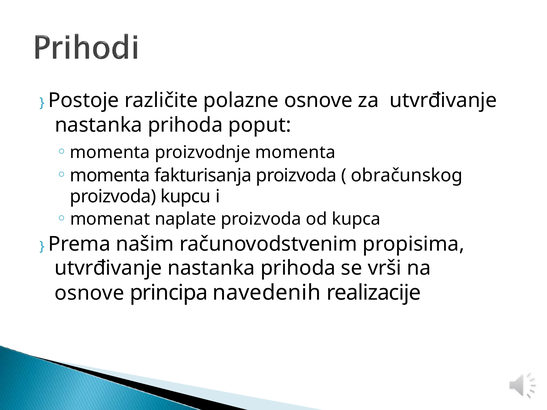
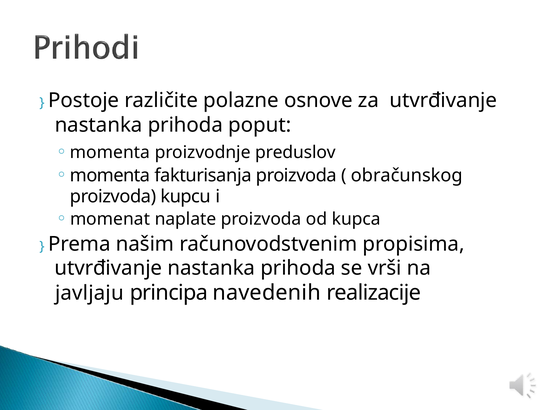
proizvodnje momenta: momenta -> preduslov
osnove at (90, 293): osnove -> javljaju
